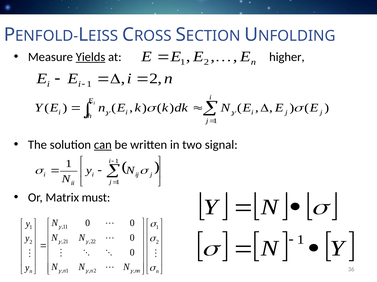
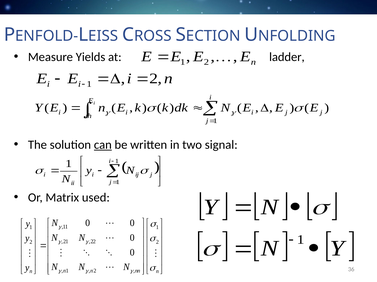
Yields underline: present -> none
higher: higher -> ladder
must: must -> used
